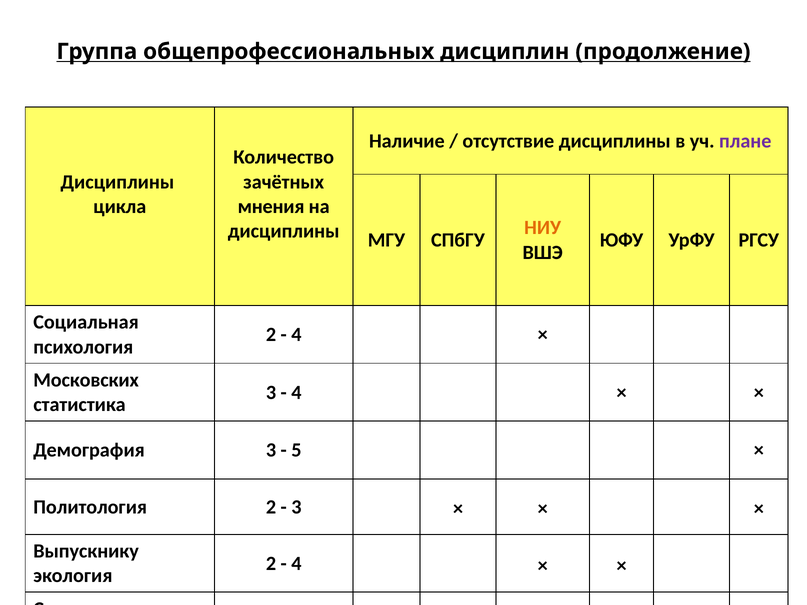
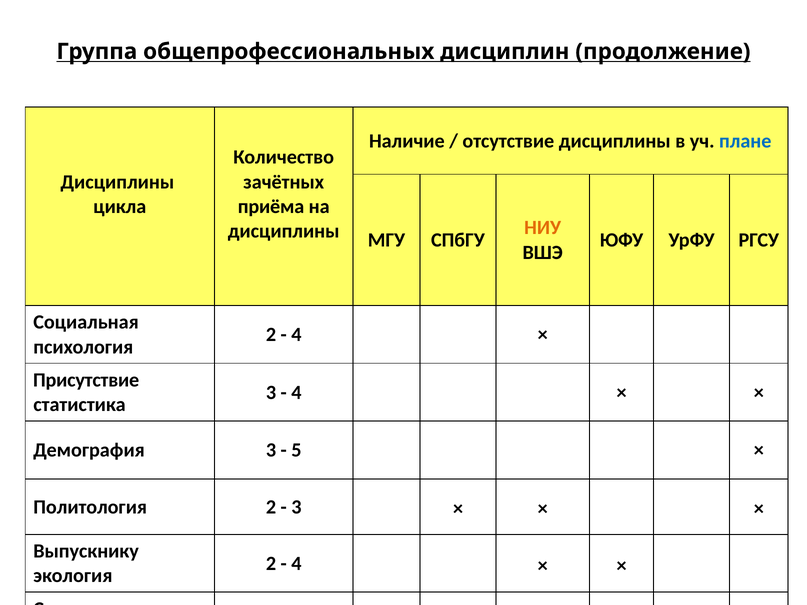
плане colour: purple -> blue
мнения: мнения -> приёма
Московских: Московских -> Присутствие
